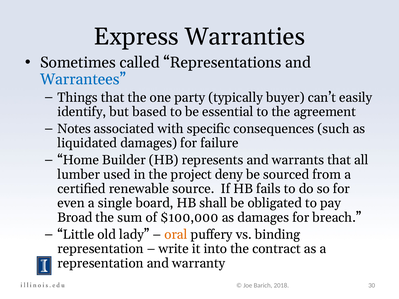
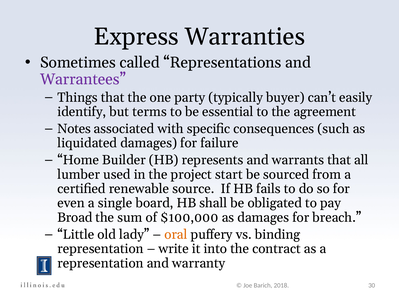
Warrantees colour: blue -> purple
based: based -> terms
deny: deny -> start
